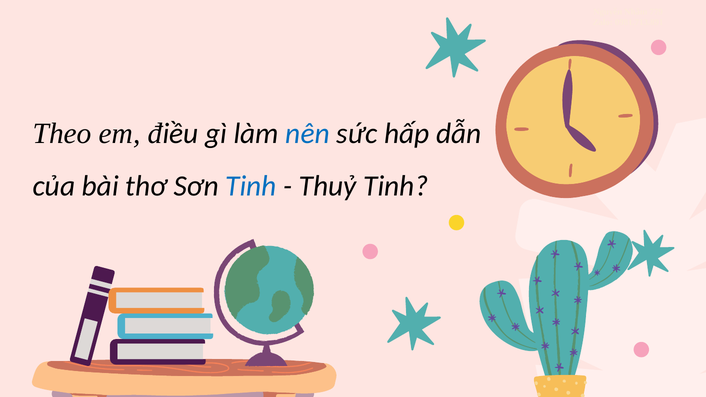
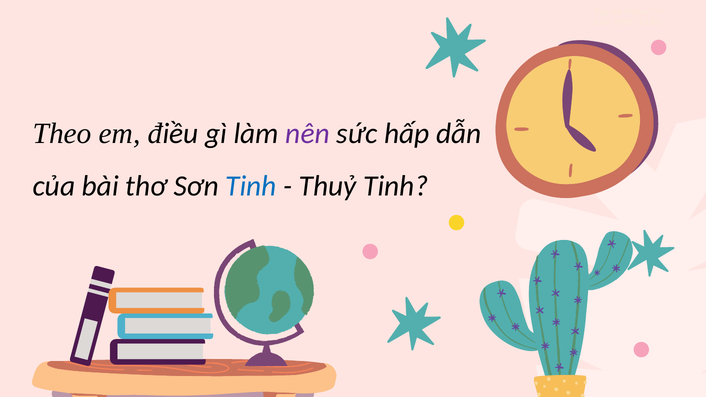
nên colour: blue -> purple
